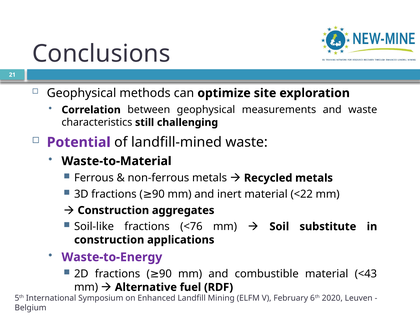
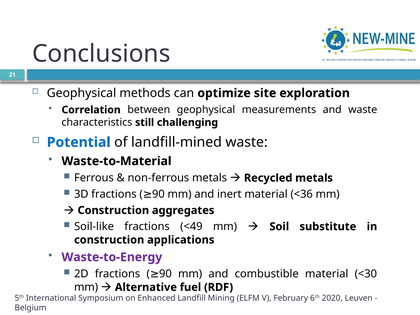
Potential colour: purple -> blue
<22: <22 -> <36
<76: <76 -> <49
<43: <43 -> <30
